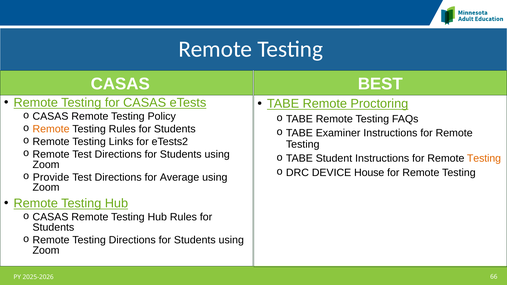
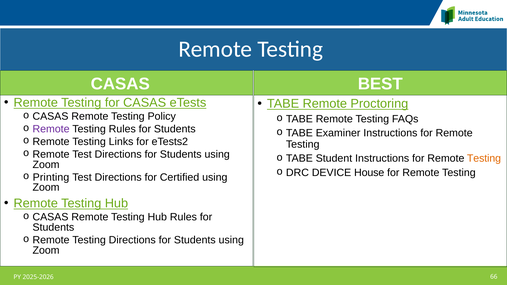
Remote at (51, 129) colour: orange -> purple
Provide: Provide -> Printing
Average: Average -> Certified
